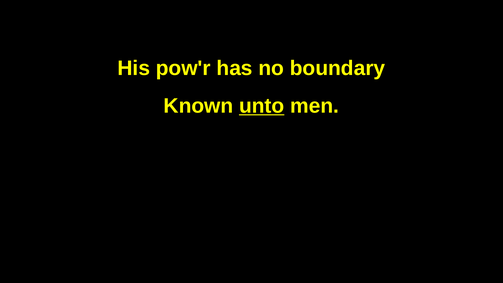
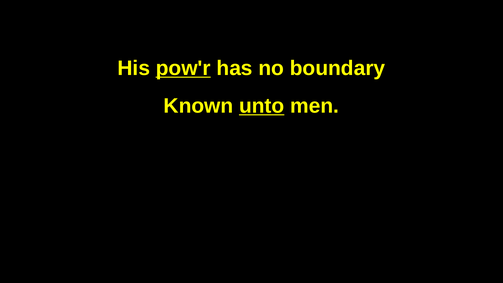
pow'r underline: none -> present
